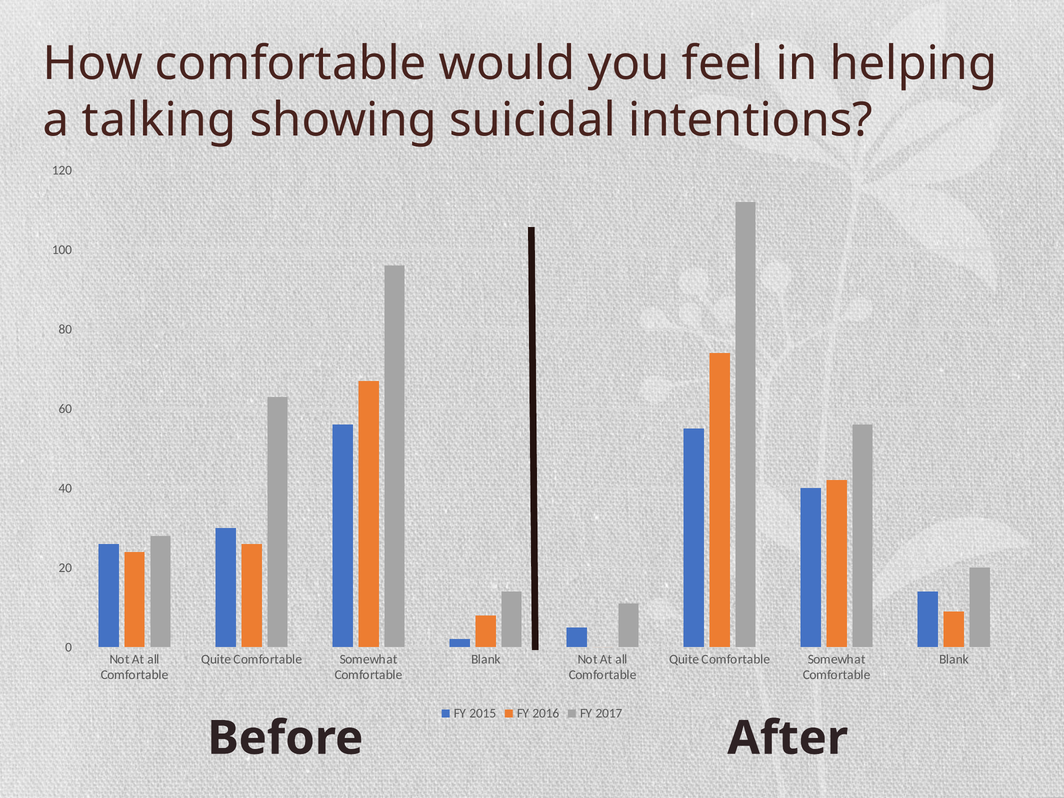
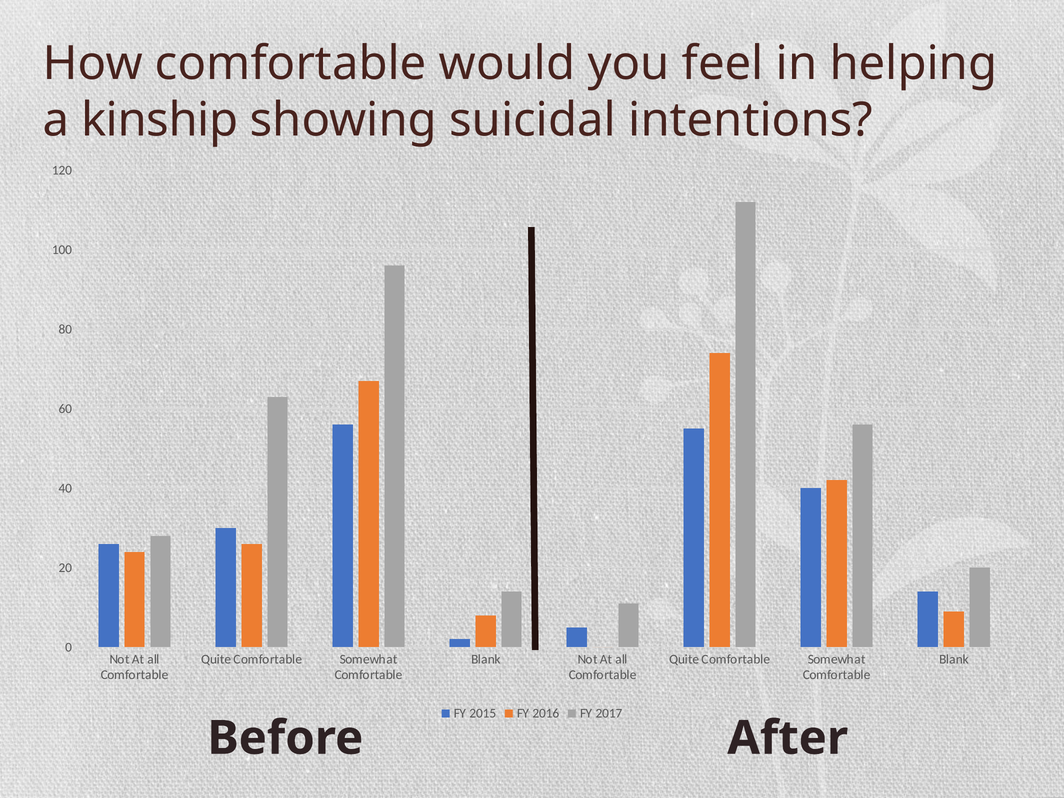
talking: talking -> kinship
